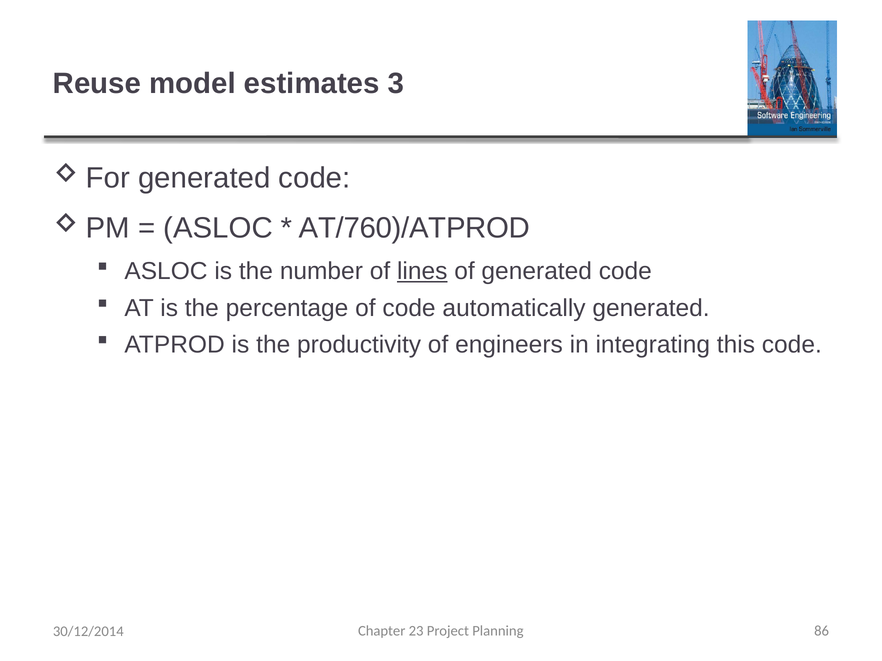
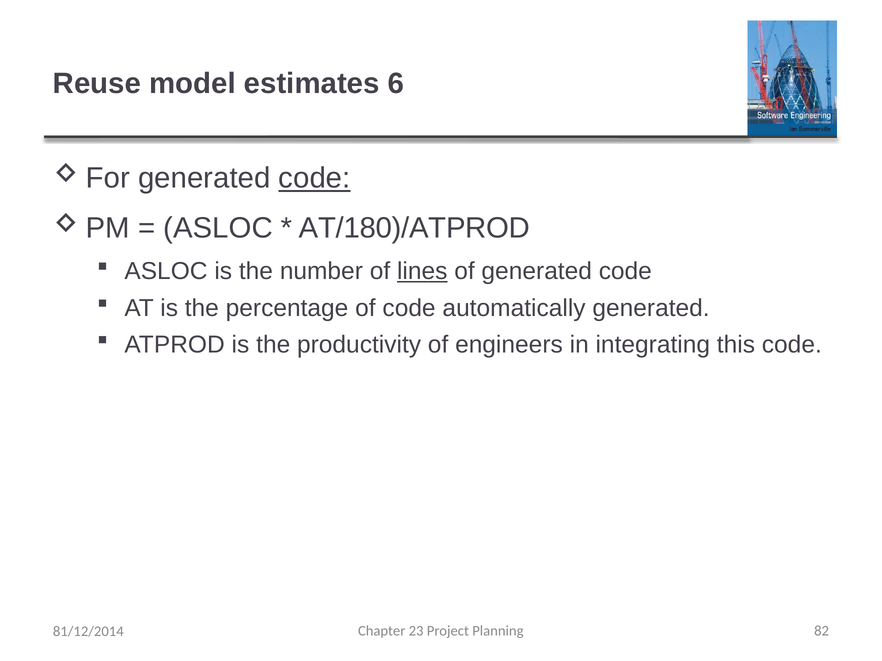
3: 3 -> 6
code at (314, 178) underline: none -> present
AT/760)/ATPROD: AT/760)/ATPROD -> AT/180)/ATPROD
86: 86 -> 82
30/12/2014: 30/12/2014 -> 81/12/2014
